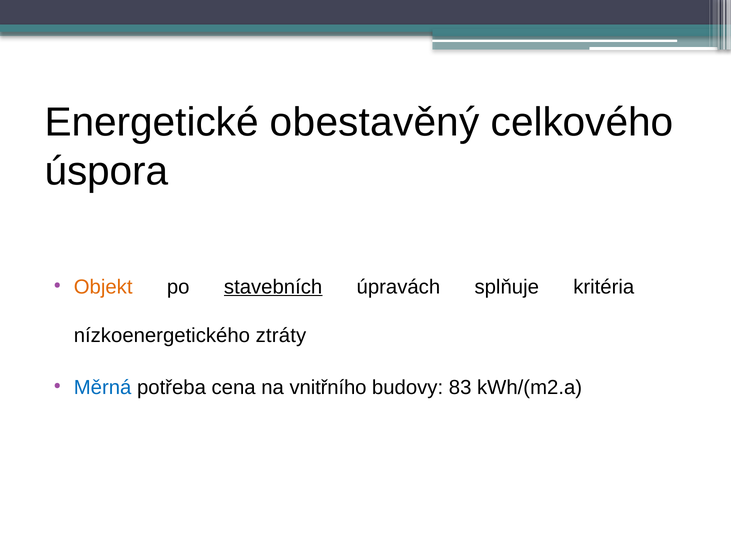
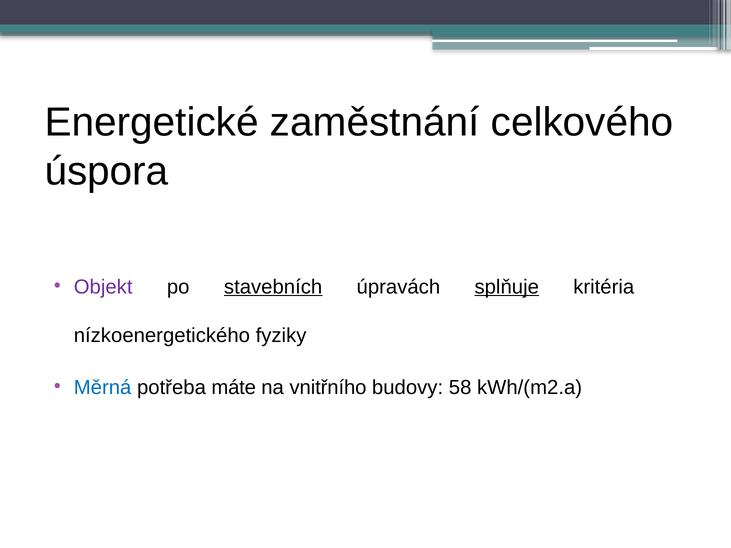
obestavěný: obestavěný -> zaměstnání
Objekt colour: orange -> purple
splňuje underline: none -> present
ztráty: ztráty -> fyziky
cena: cena -> máte
83: 83 -> 58
